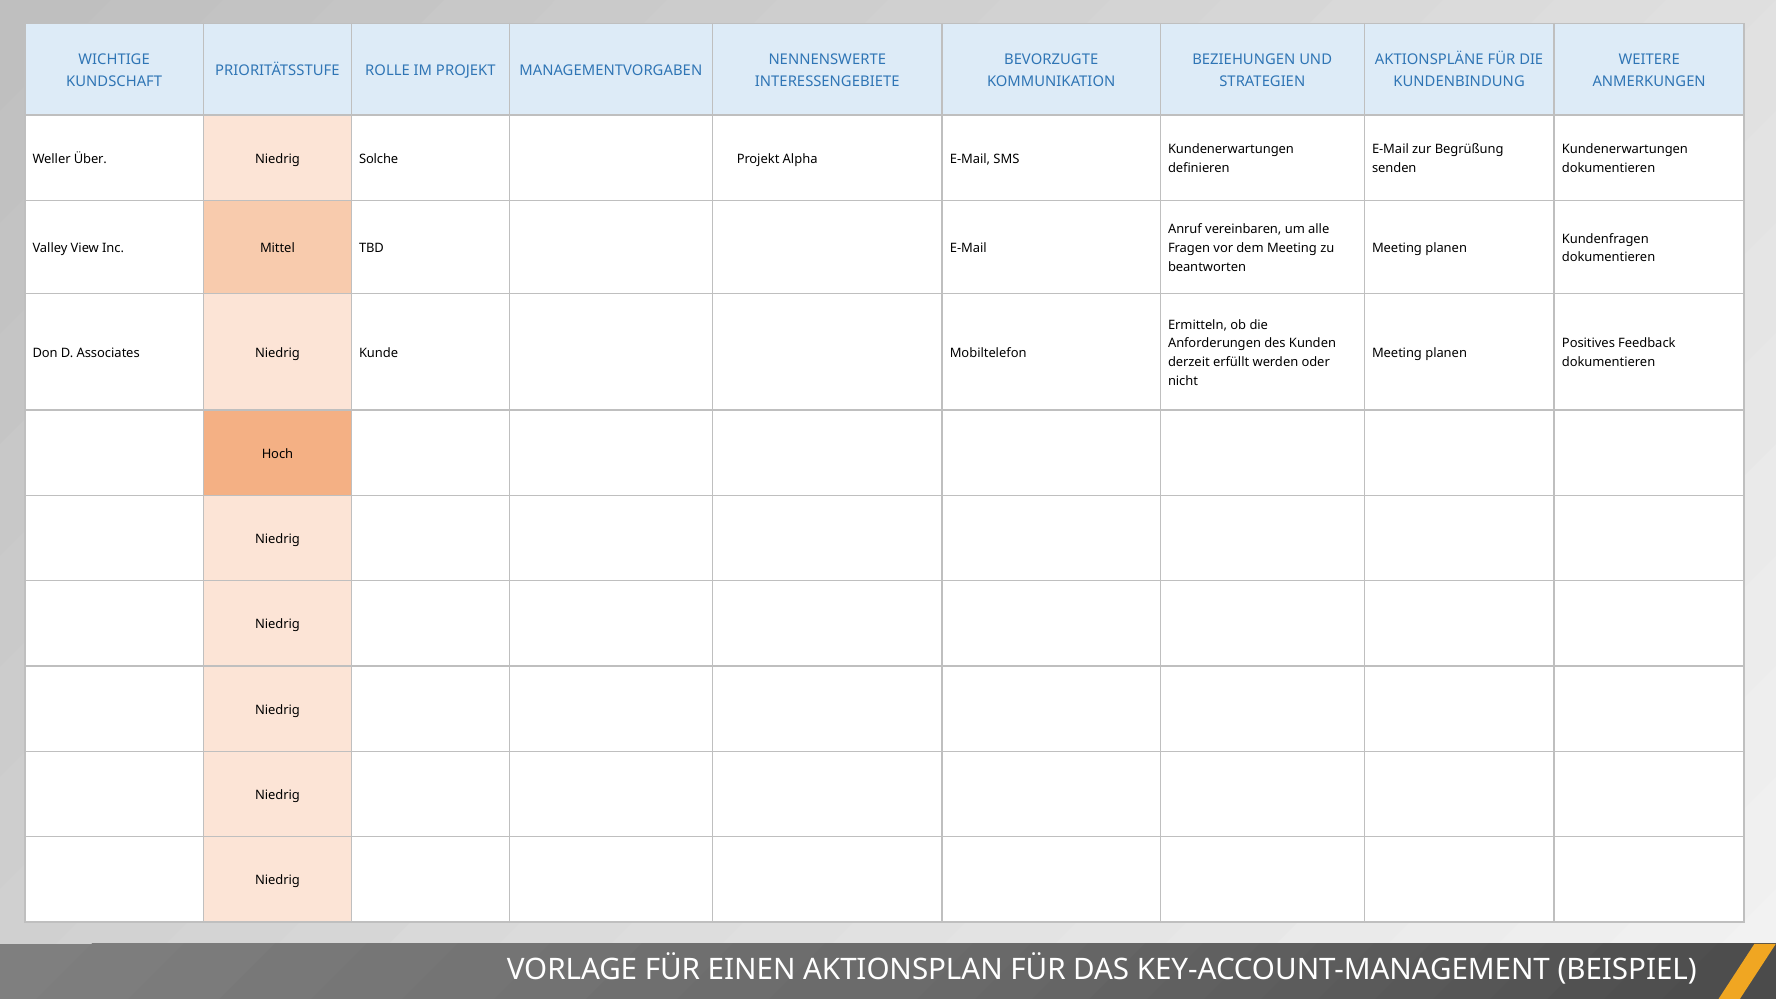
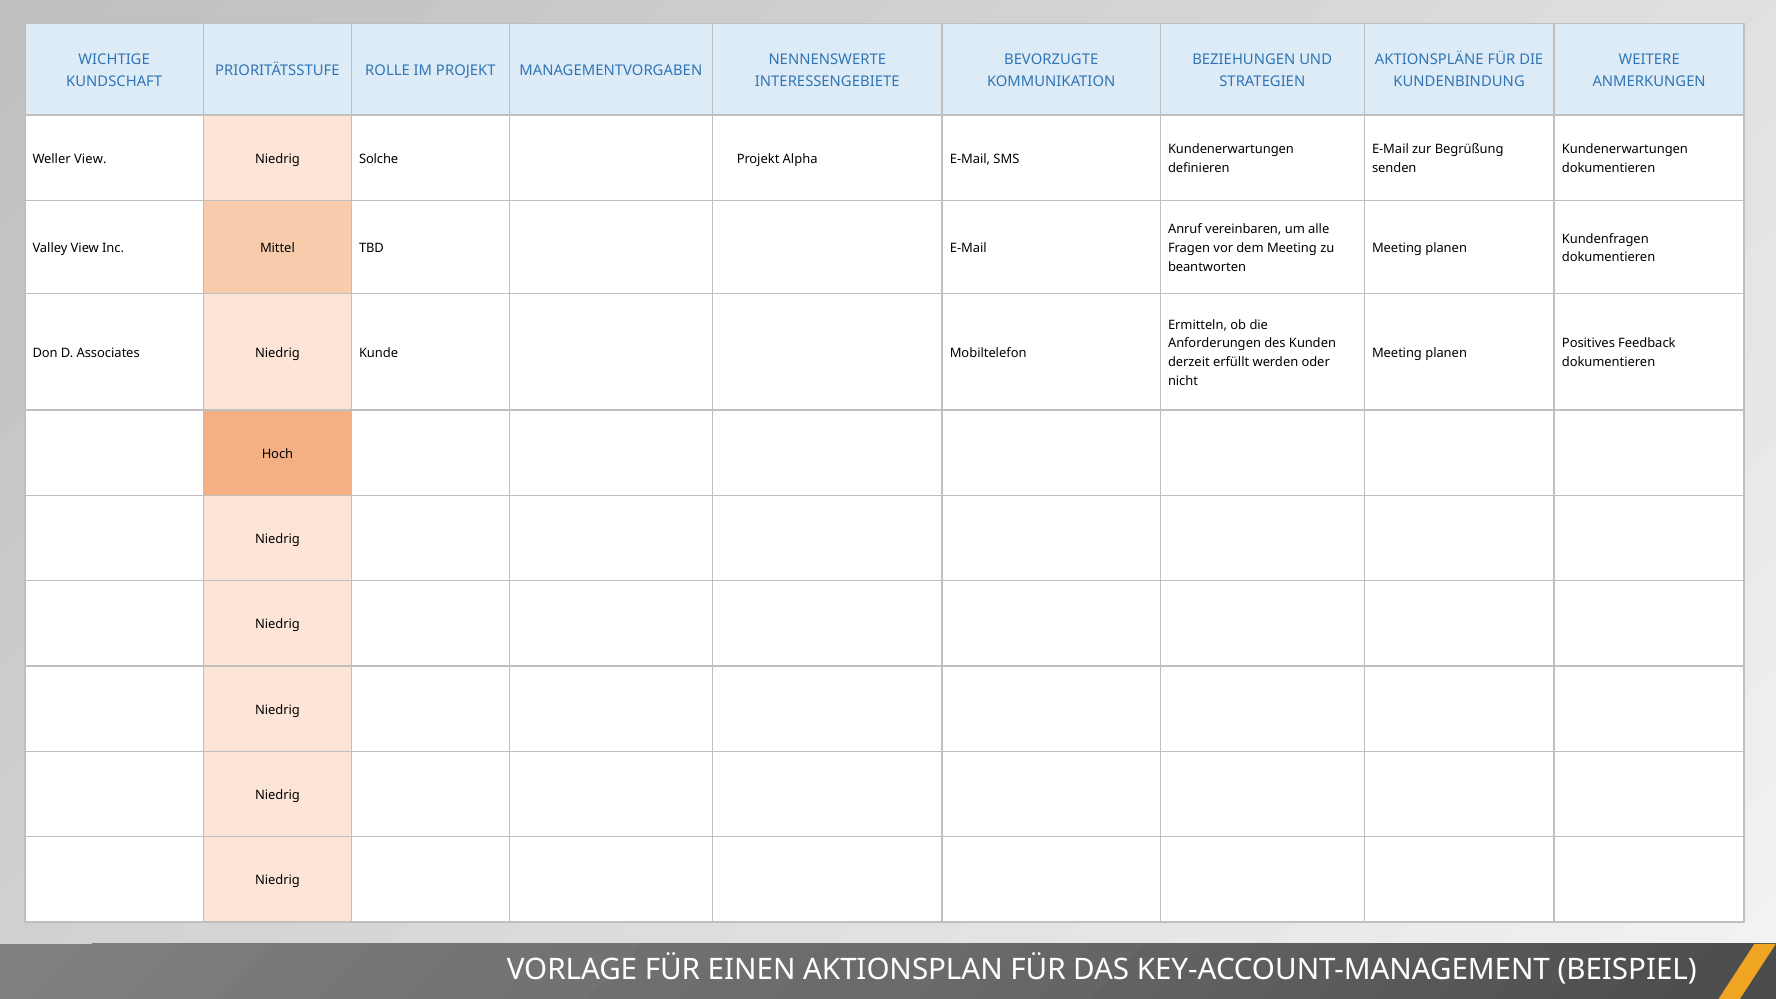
Weller Über: Über -> View
